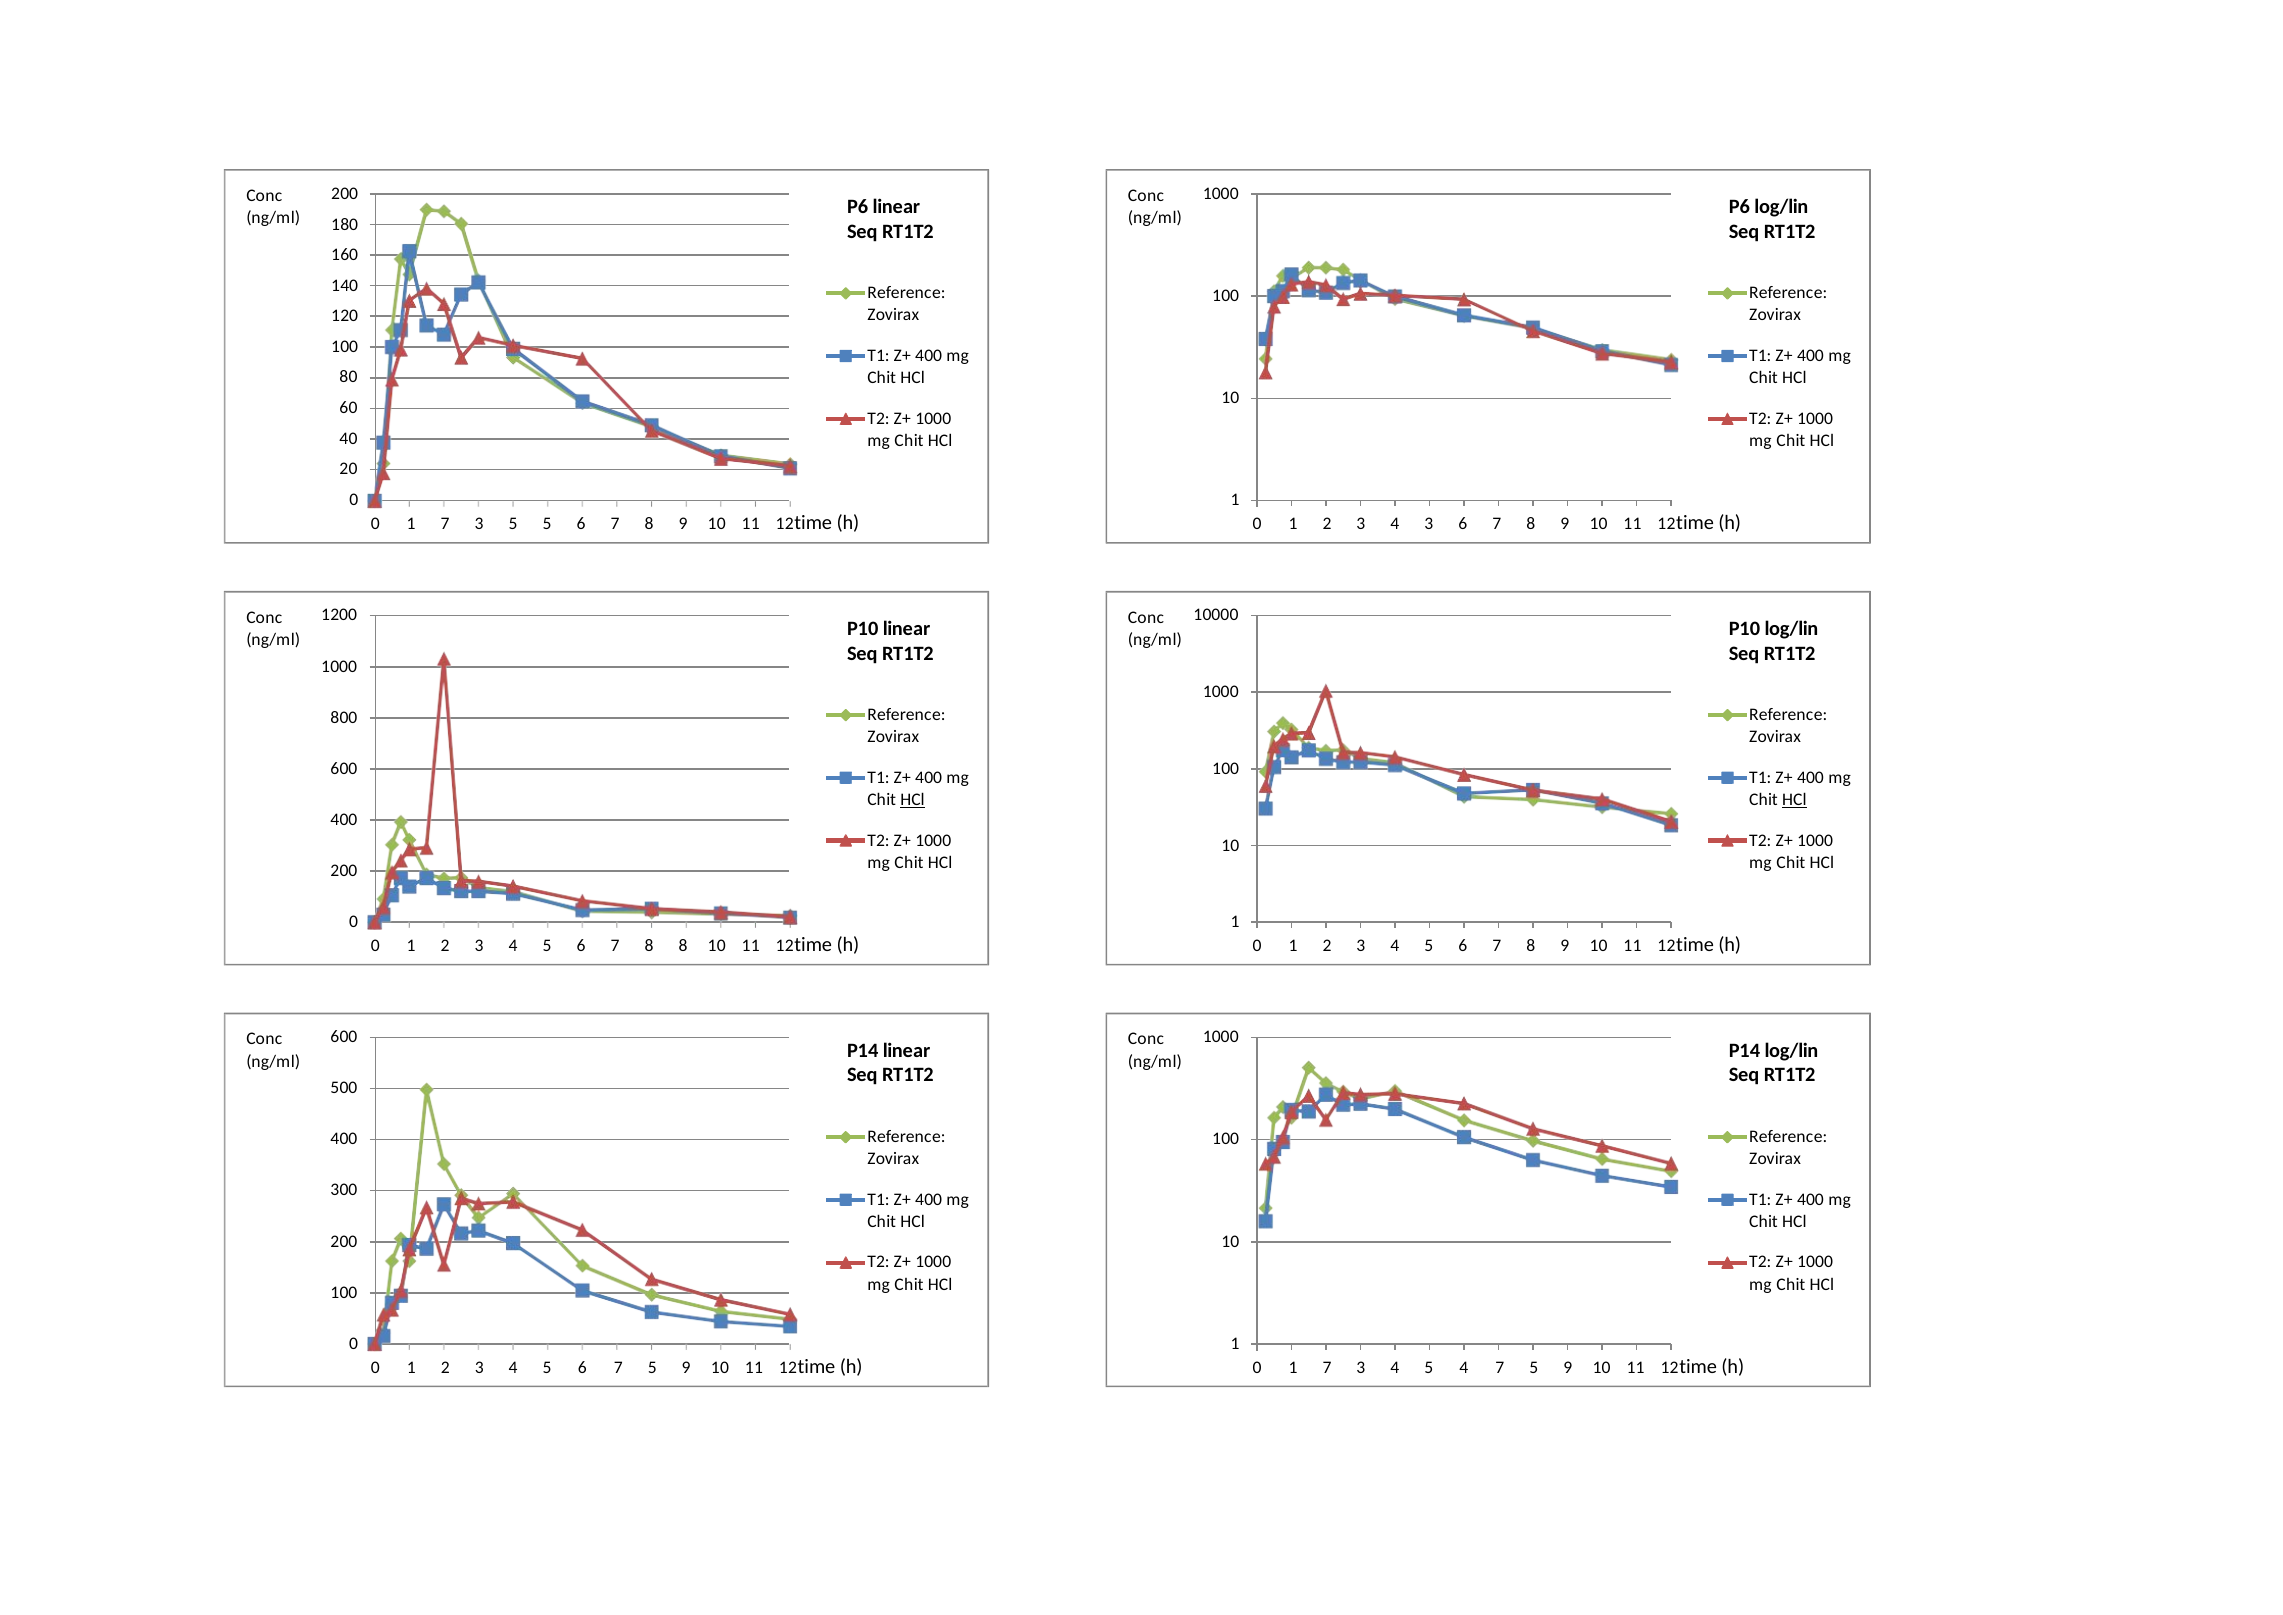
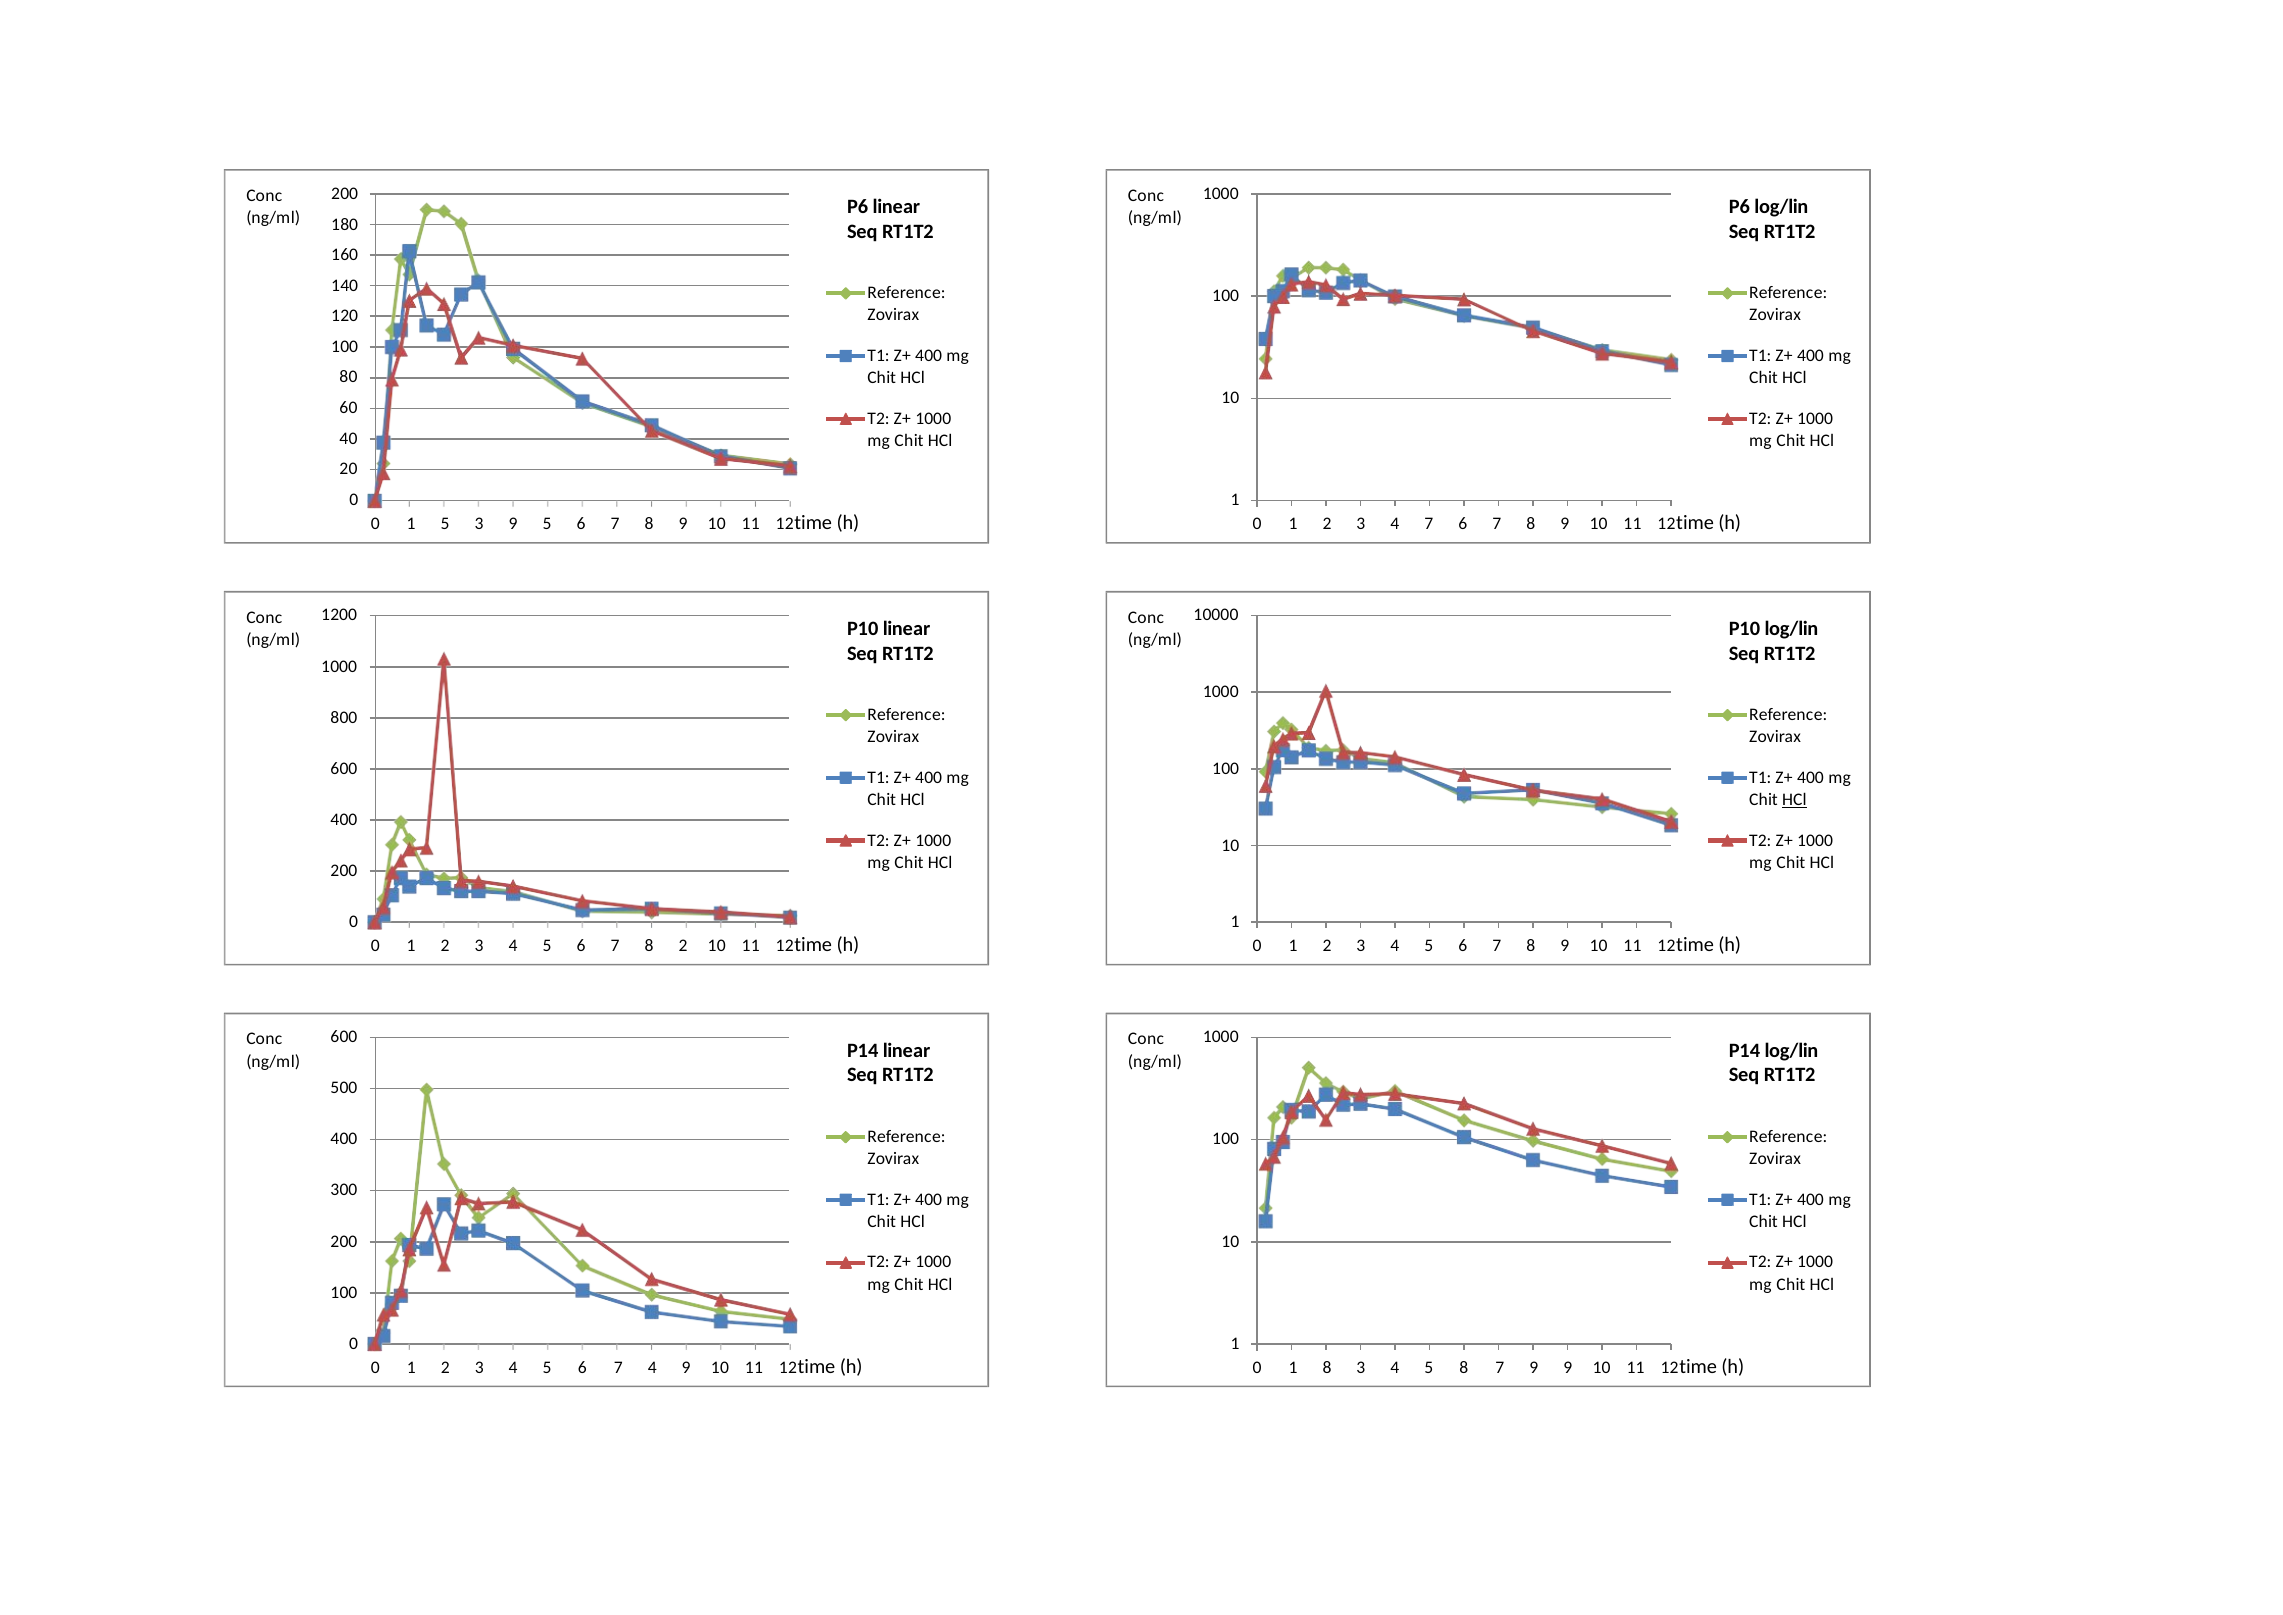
7 at (445, 524): 7 -> 5
3 5: 5 -> 9
4 3: 3 -> 7
HCl at (913, 800) underline: present -> none
8 8: 8 -> 2
5 0 1 7: 7 -> 8
6 7 5: 5 -> 4
h 4: 4 -> 8
5 at (1534, 1367): 5 -> 9
